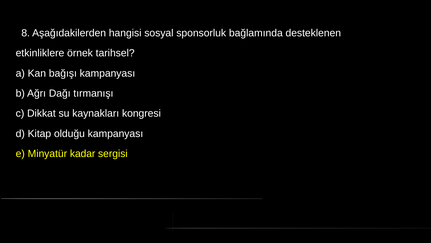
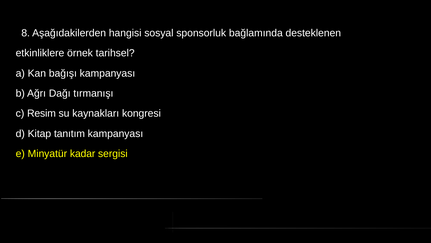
Dikkat: Dikkat -> Resim
olduğu: olduğu -> tanıtım
